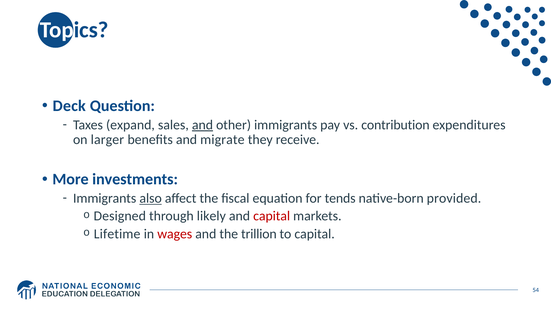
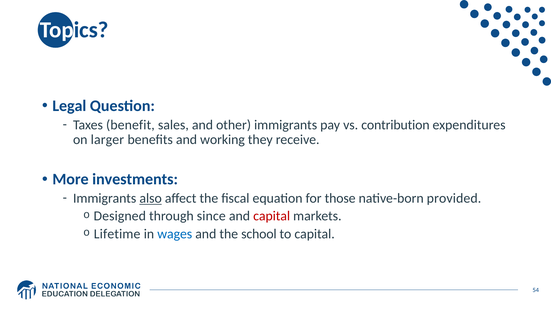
Deck: Deck -> Legal
expand: expand -> benefit
and at (202, 125) underline: present -> none
migrate: migrate -> working
tends: tends -> those
likely: likely -> since
wages colour: red -> blue
trillion: trillion -> school
